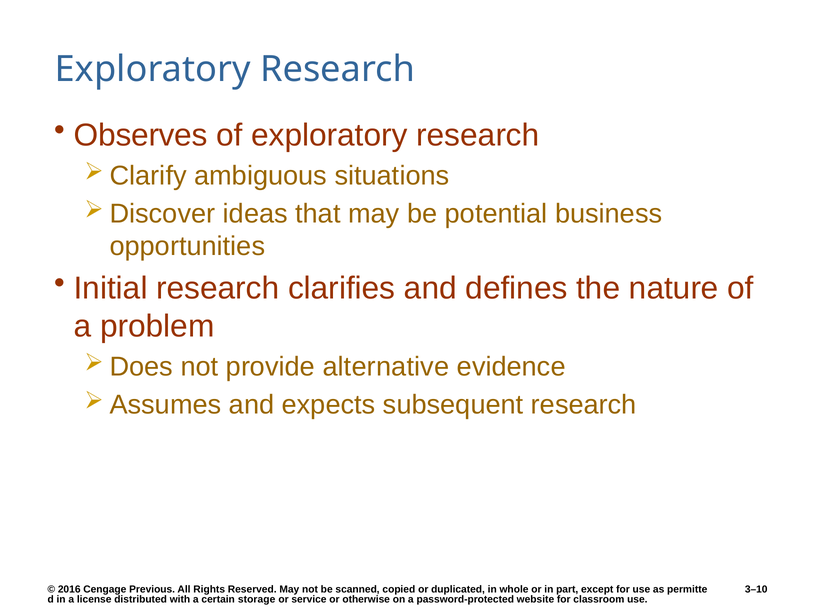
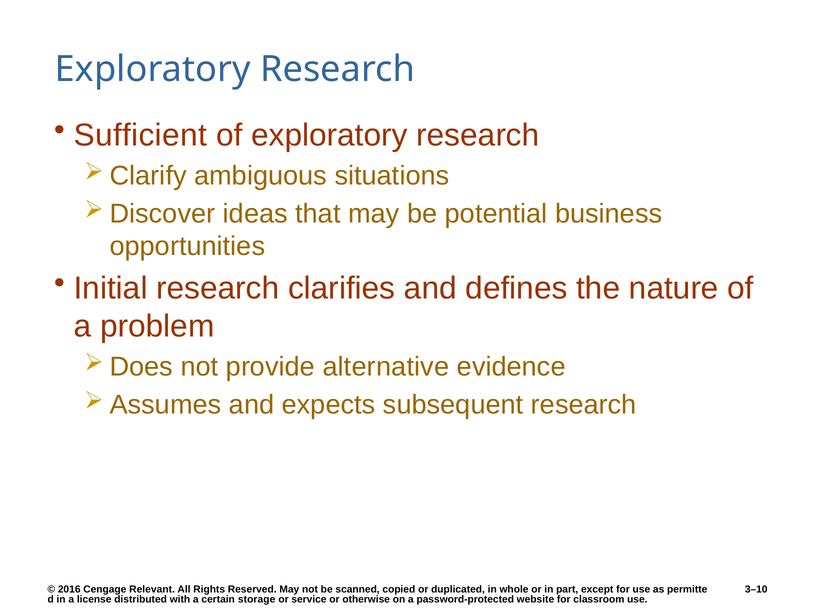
Observes: Observes -> Sufficient
Previous: Previous -> Relevant
